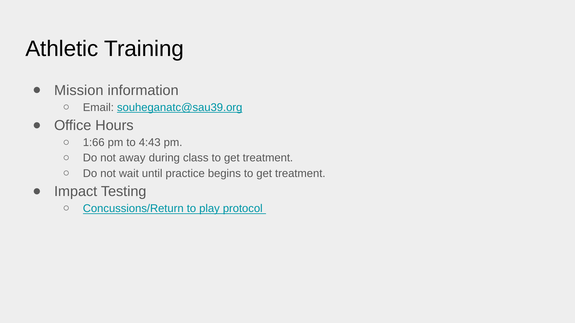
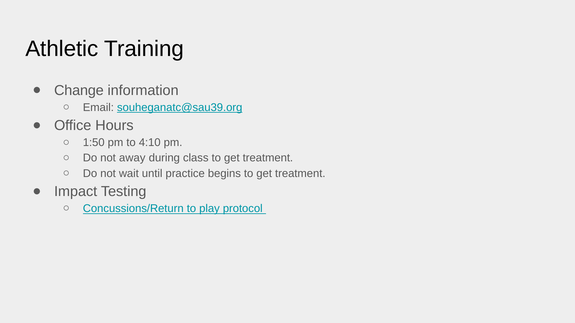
Mission: Mission -> Change
1:66: 1:66 -> 1:50
4:43: 4:43 -> 4:10
